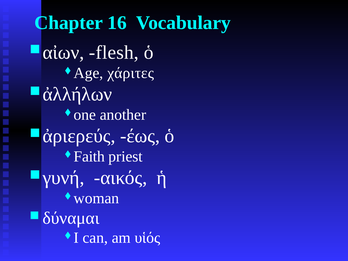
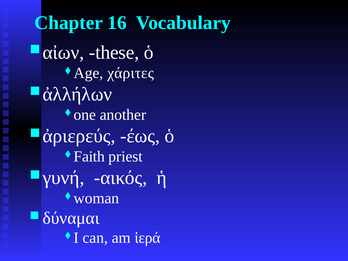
flesh: flesh -> these
υἱός: υἱός -> ἱερά
